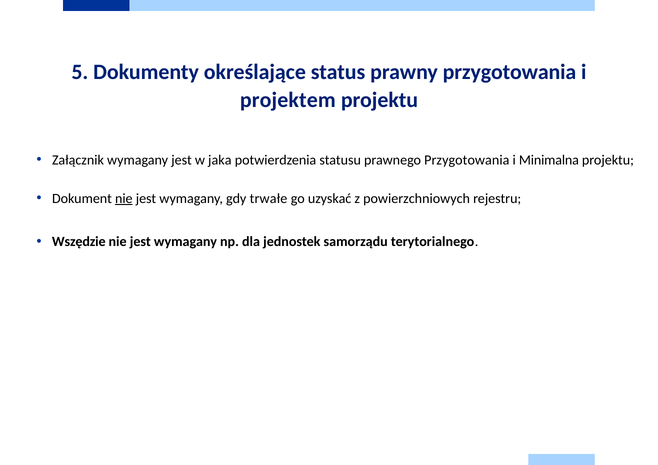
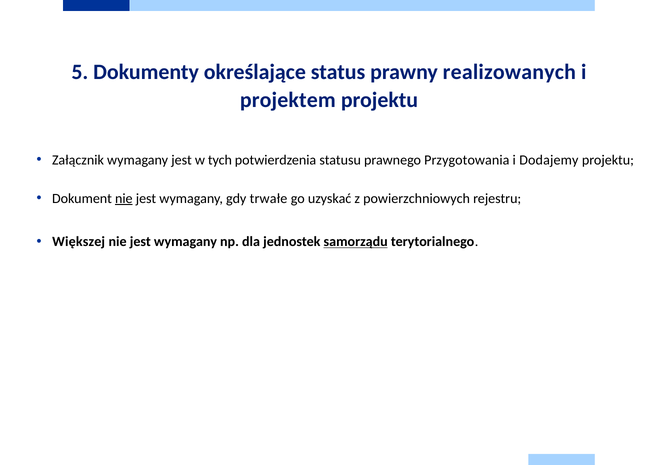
prawny przygotowania: przygotowania -> realizowanych
jaka: jaka -> tych
Minimalna: Minimalna -> Dodajemy
Wszędzie: Wszędzie -> Większej
samorządu underline: none -> present
